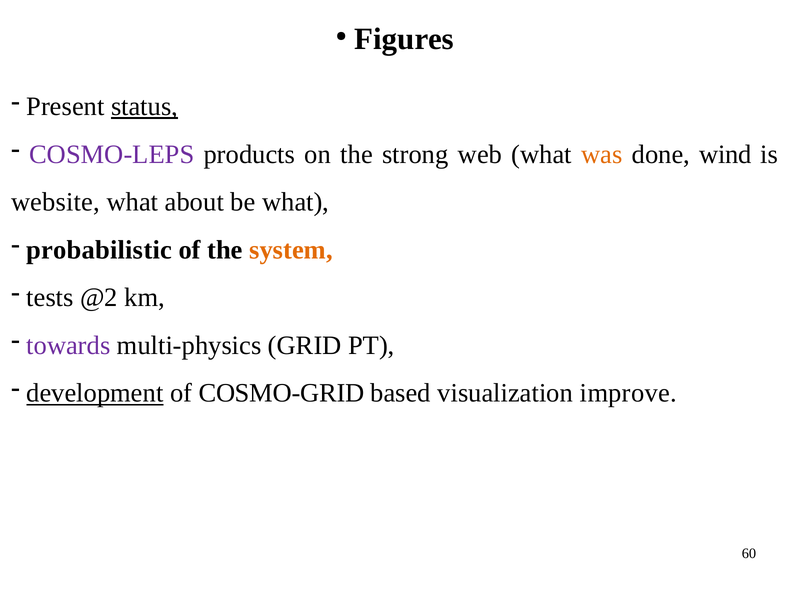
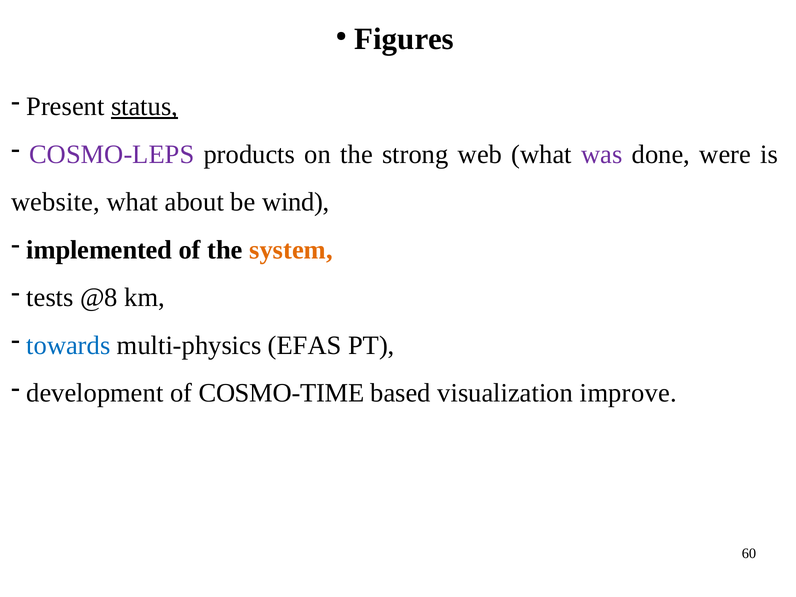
was colour: orange -> purple
wind: wind -> were
be what: what -> wind
probabilistic: probabilistic -> implemented
@2: @2 -> @8
towards colour: purple -> blue
GRID: GRID -> EFAS
development underline: present -> none
COSMO-GRID: COSMO-GRID -> COSMO-TIME
